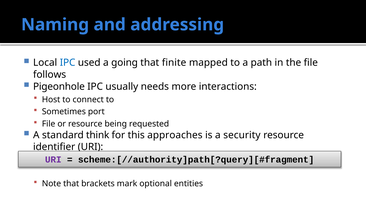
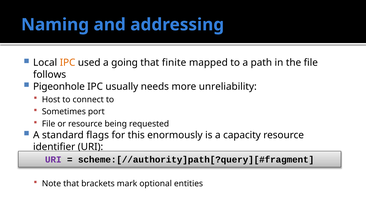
IPC at (68, 63) colour: blue -> orange
interactions: interactions -> unreliability
think: think -> flags
approaches: approaches -> enormously
security: security -> capacity
